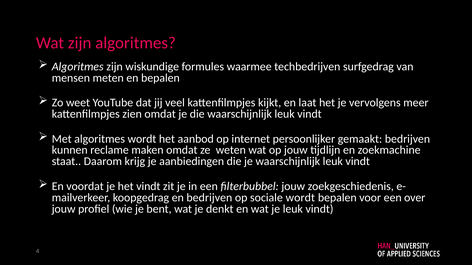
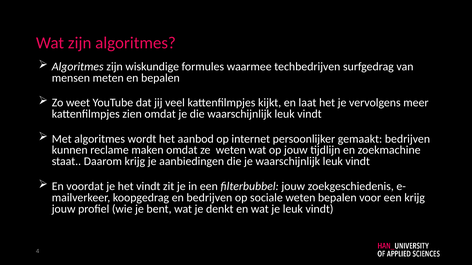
sociale wordt: wordt -> weten
een over: over -> krijg
